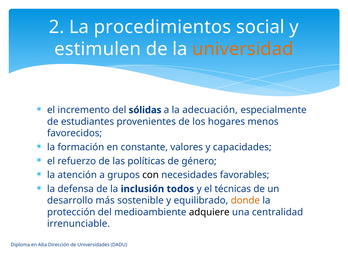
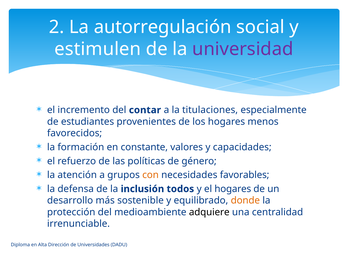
procedimientos: procedimientos -> autorregulación
universidad colour: orange -> purple
sólidas: sólidas -> contar
adecuación: adecuación -> titulaciones
con colour: black -> orange
el técnicas: técnicas -> hogares
